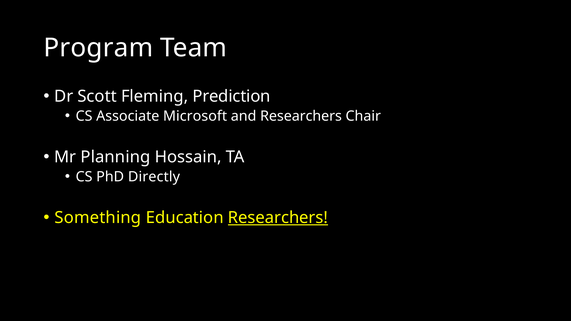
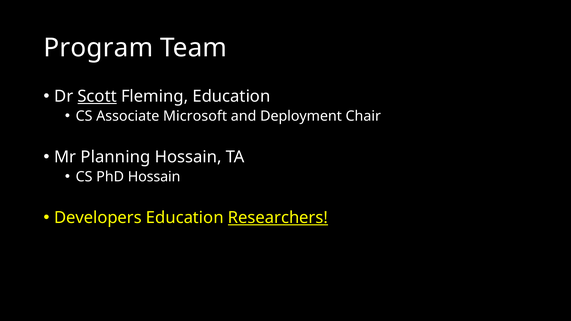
Scott underline: none -> present
Fleming Prediction: Prediction -> Education
and Researchers: Researchers -> Deployment
PhD Directly: Directly -> Hossain
Something: Something -> Developers
